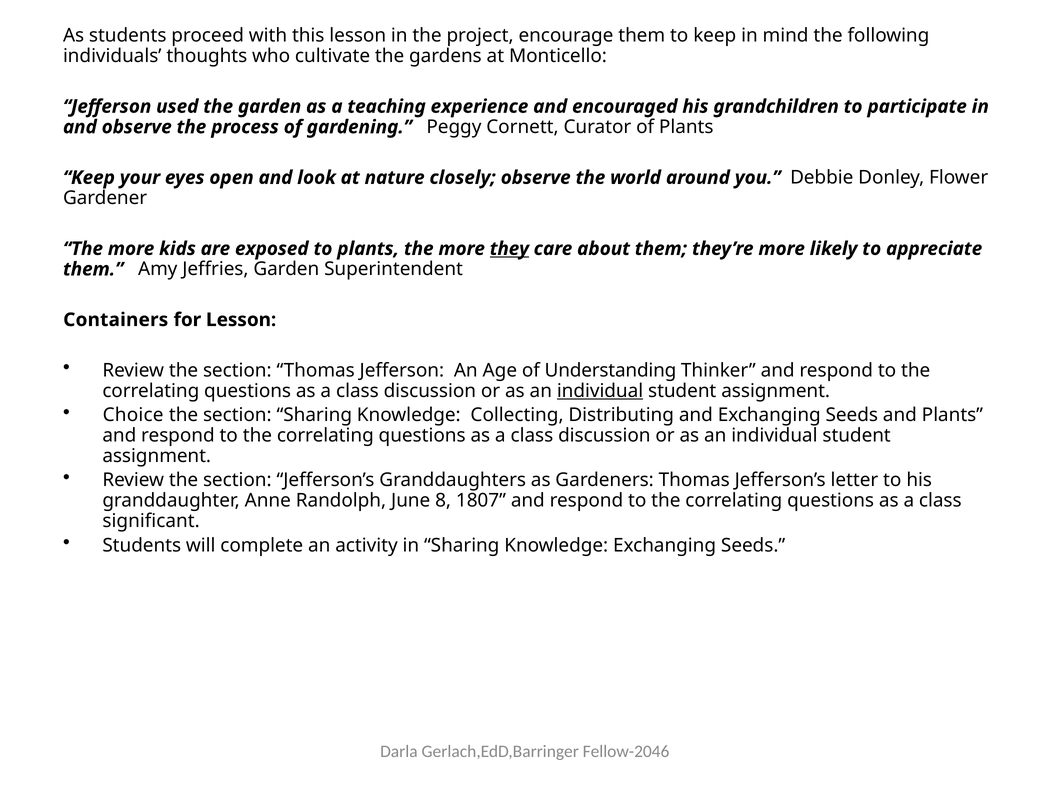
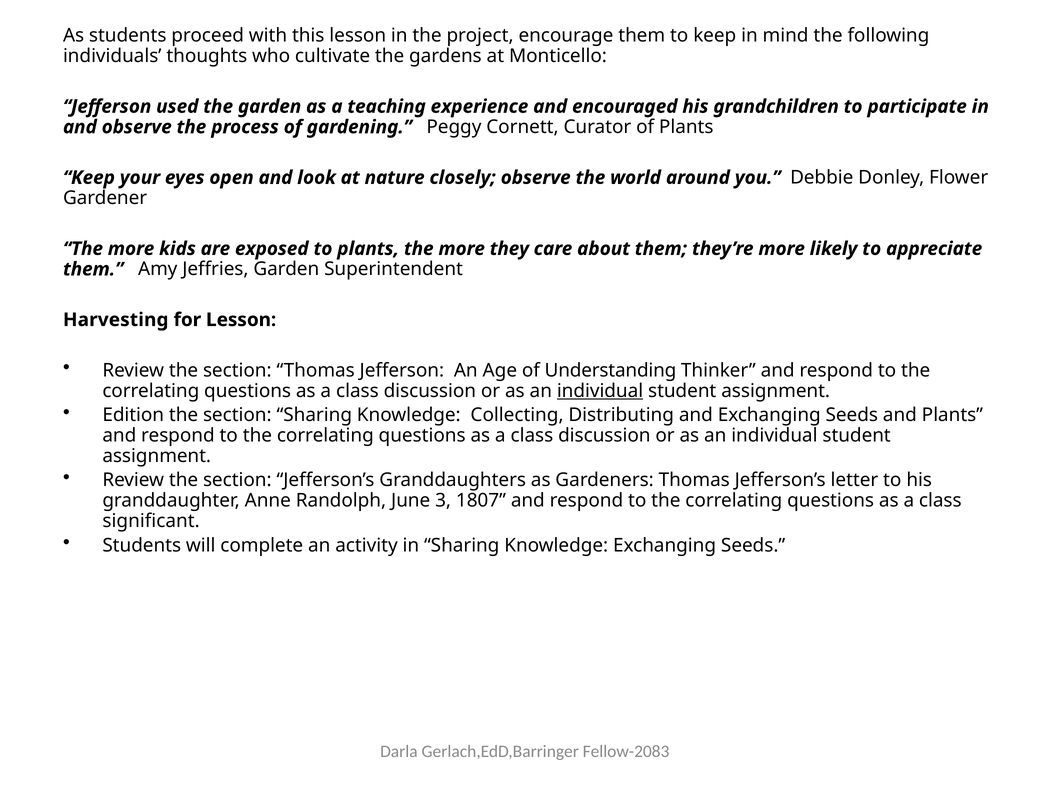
they underline: present -> none
Containers: Containers -> Harvesting
Choice: Choice -> Edition
8: 8 -> 3
Fellow-2046: Fellow-2046 -> Fellow-2083
